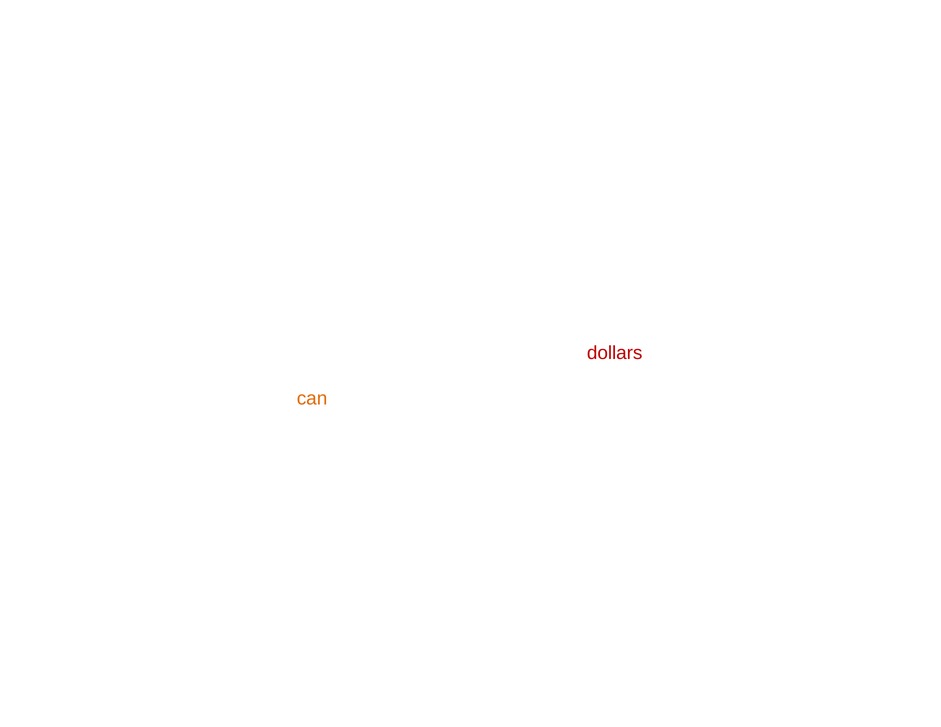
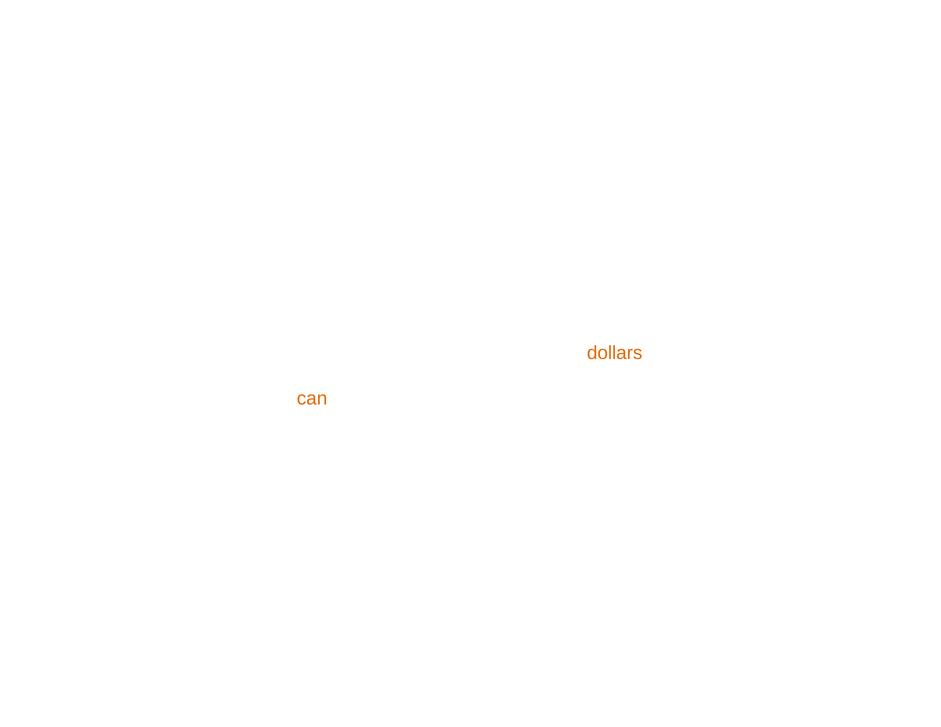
dollars colour: red -> orange
